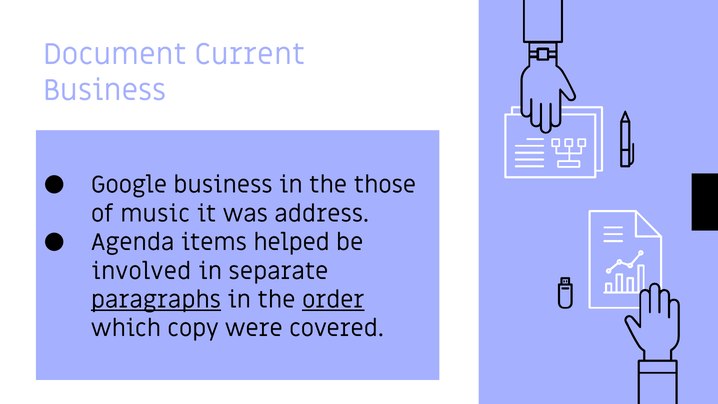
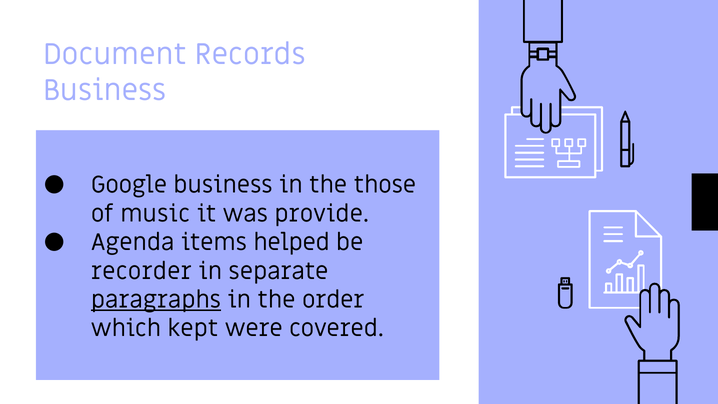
Current: Current -> Records
address: address -> provide
involved: involved -> recorder
order underline: present -> none
copy: copy -> kept
